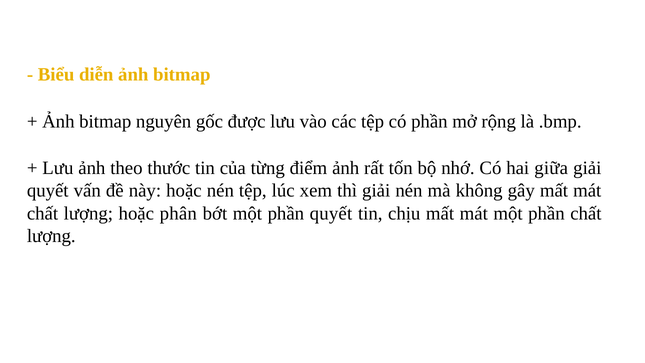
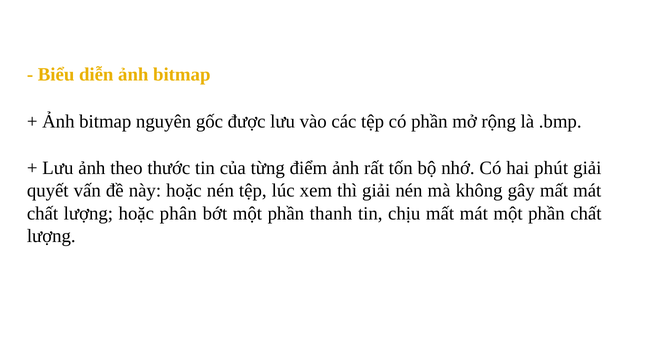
giữa: giữa -> phút
phần quyết: quyết -> thanh
